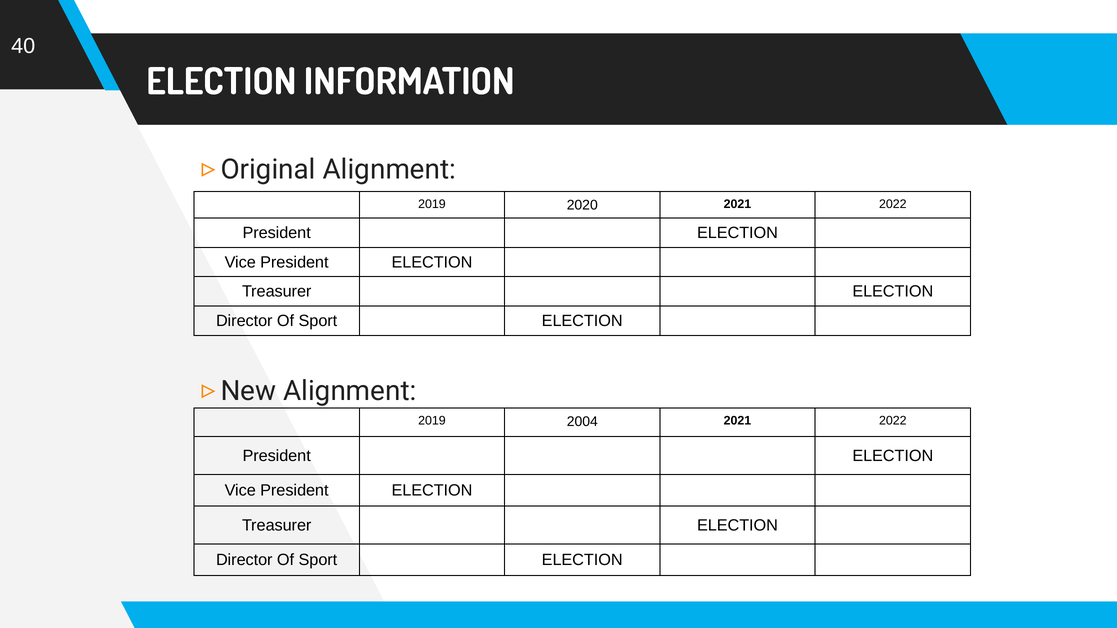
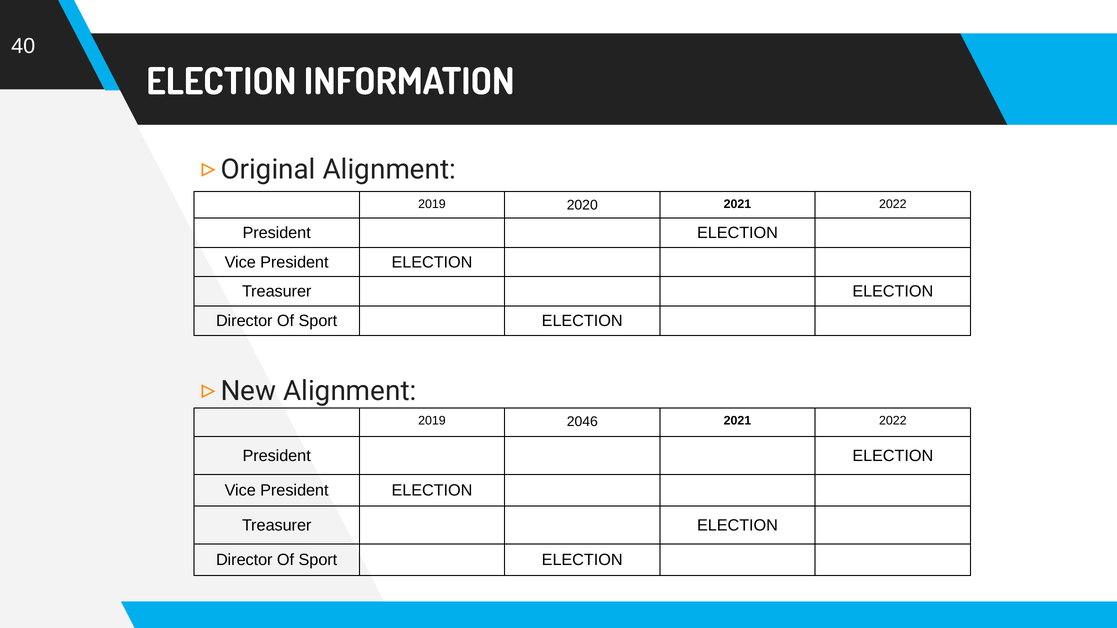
2004: 2004 -> 2046
